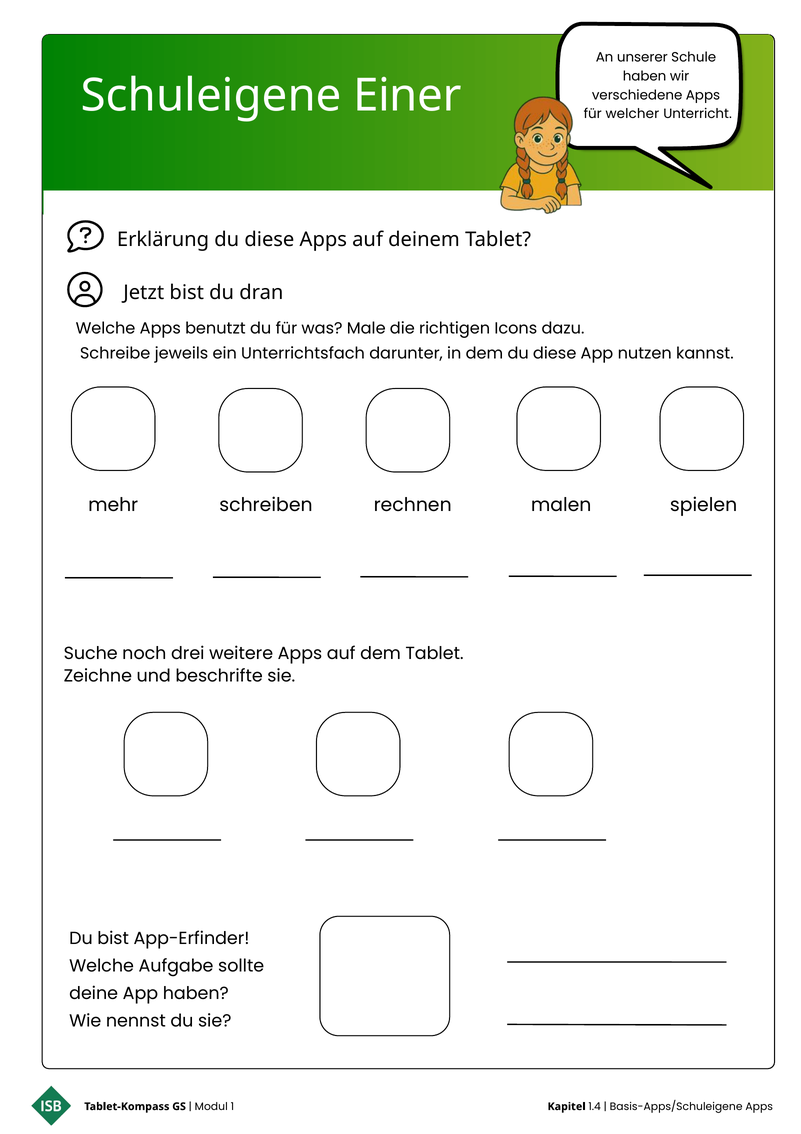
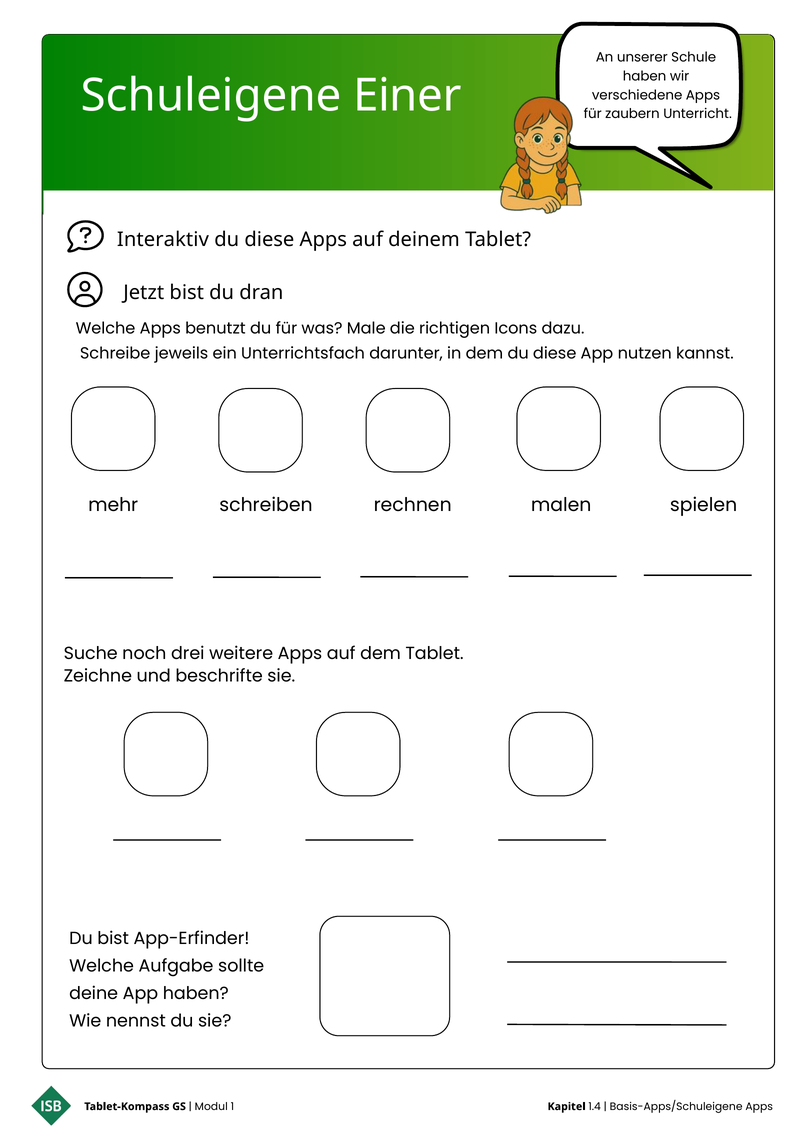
welcher: welcher -> zaubern
Erklärung: Erklärung -> Interaktiv
